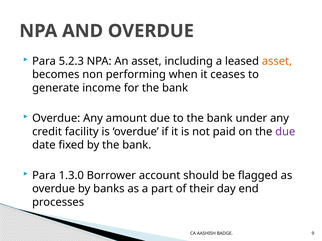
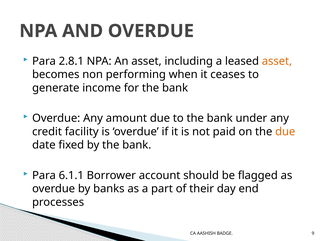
5.2.3: 5.2.3 -> 2.8.1
due at (285, 132) colour: purple -> orange
1.3.0: 1.3.0 -> 6.1.1
